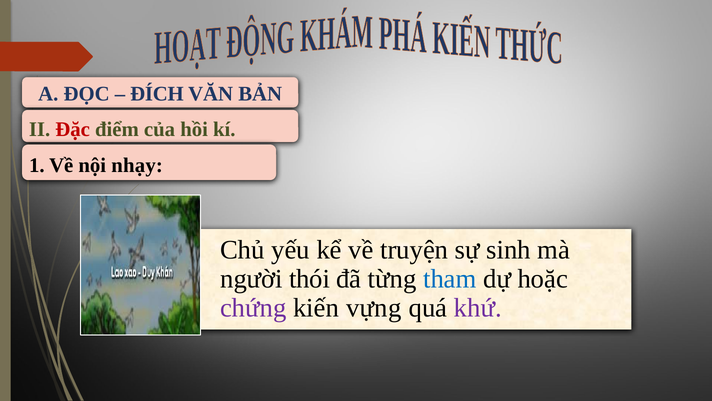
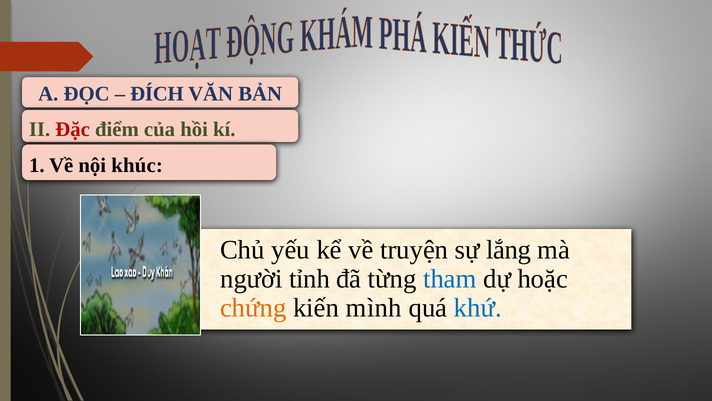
nhạy: nhạy -> khúc
sinh: sinh -> lắng
thói: thói -> tỉnh
chứng colour: purple -> orange
vựng: vựng -> mình
khứ colour: purple -> blue
